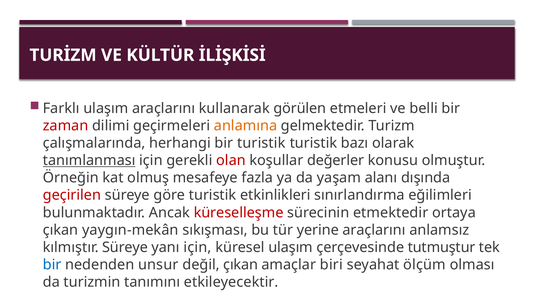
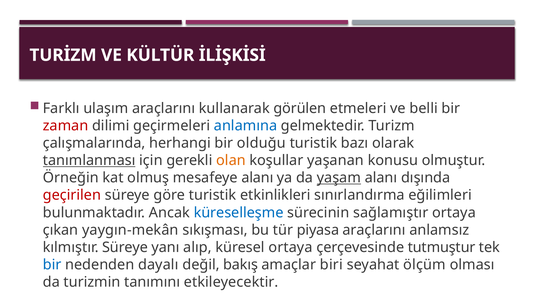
anlamına colour: orange -> blue
bir turistik: turistik -> olduğu
olan colour: red -> orange
değerler: değerler -> yaşanan
mesafeye fazla: fazla -> alanı
yaşam underline: none -> present
küreselleşme colour: red -> blue
etmektedir: etmektedir -> sağlamıştır
yerine: yerine -> piyasa
yanı için: için -> alıp
küresel ulaşım: ulaşım -> ortaya
unsur: unsur -> dayalı
değil çıkan: çıkan -> bakış
